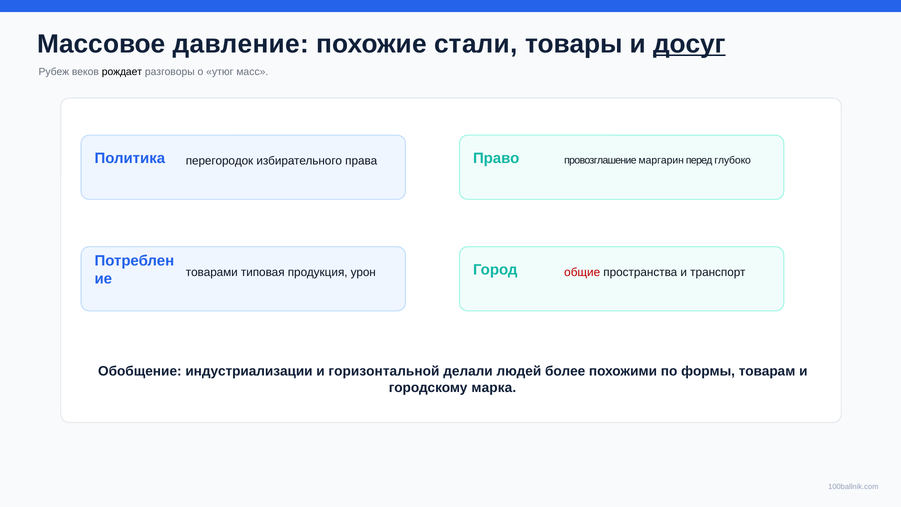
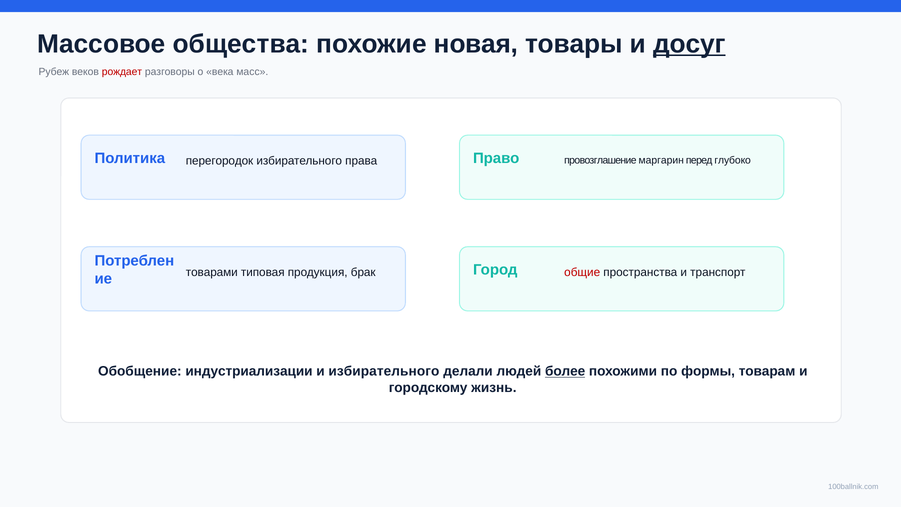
давление: давление -> общества
стали: стали -> новая
рождает colour: black -> red
утюг: утюг -> века
урон: урон -> брак
и горизонтальной: горизонтальной -> избирательного
более underline: none -> present
марка: марка -> жизнь
